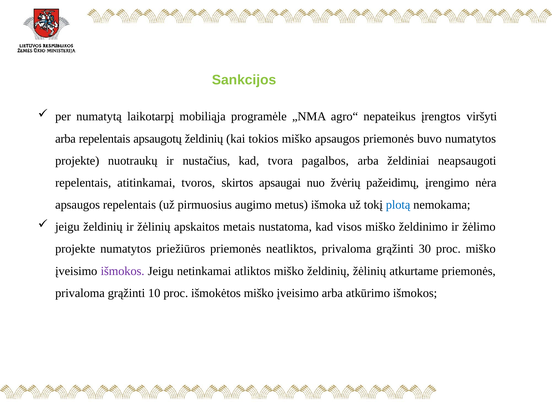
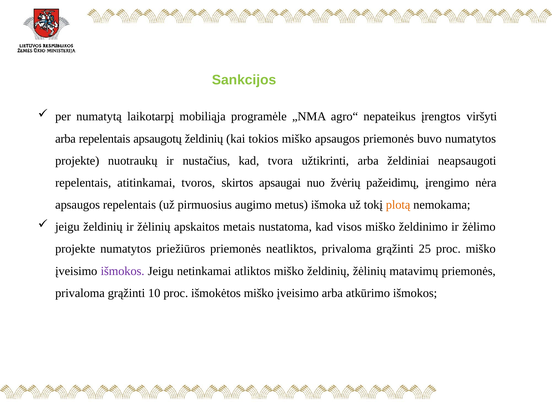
pagalbos: pagalbos -> užtikrinti
plotą colour: blue -> orange
30: 30 -> 25
atkurtame: atkurtame -> matavimų
